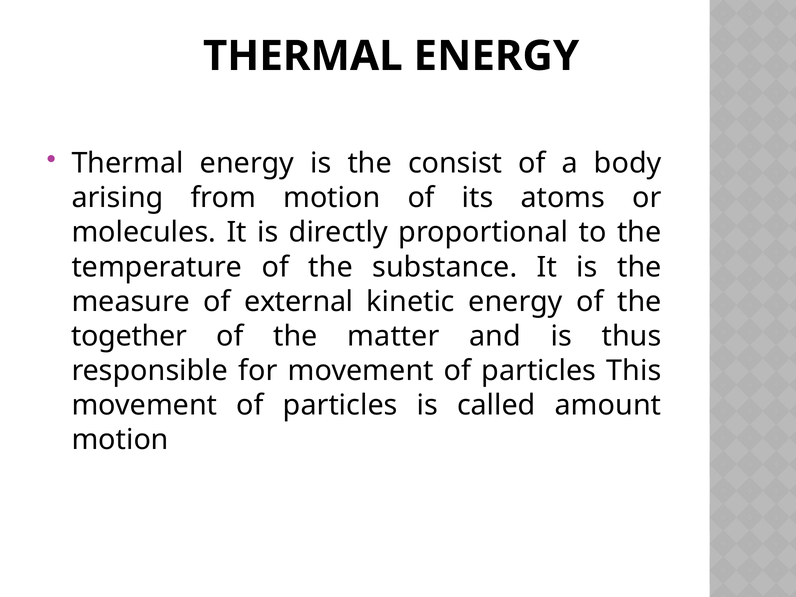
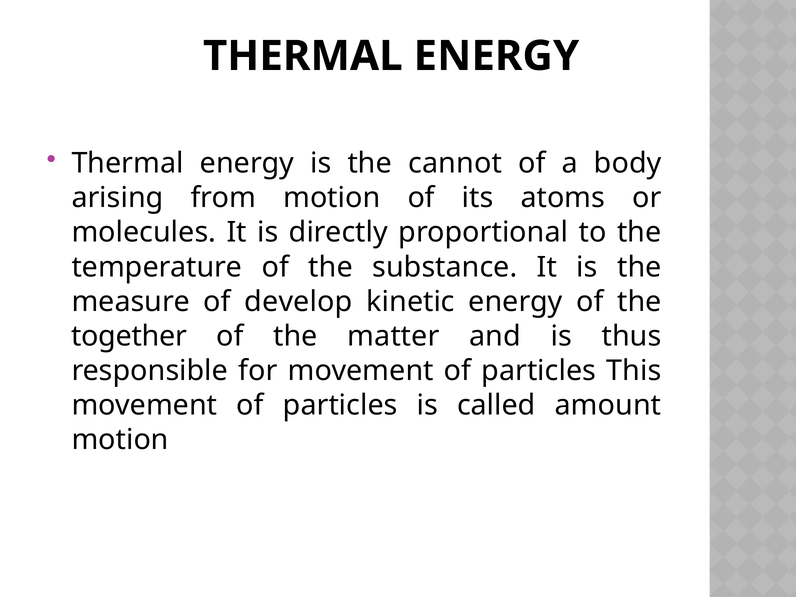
consist: consist -> cannot
external: external -> develop
